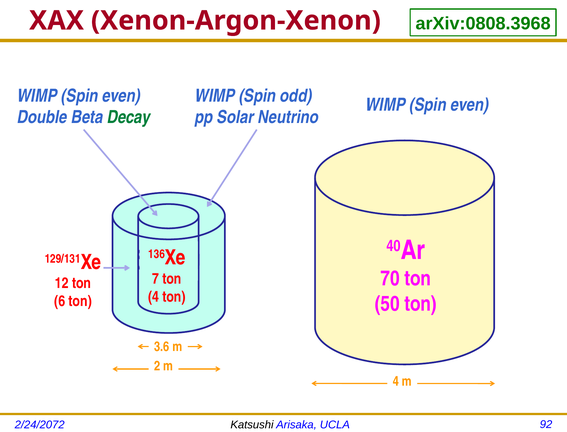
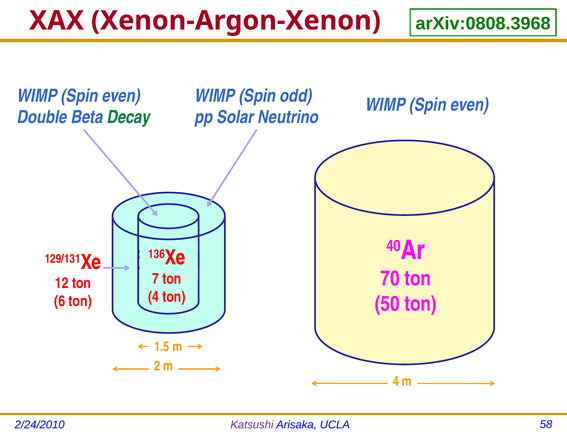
3.6: 3.6 -> 1.5
2/24/2072: 2/24/2072 -> 2/24/2010
Katsushi colour: black -> purple
92: 92 -> 58
